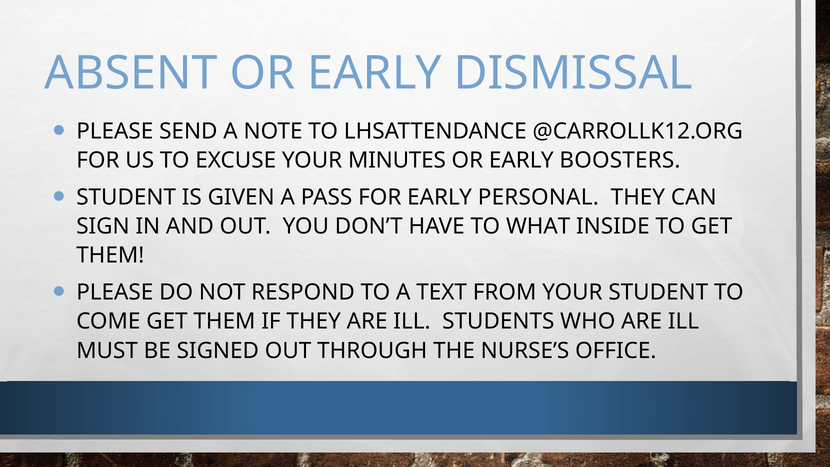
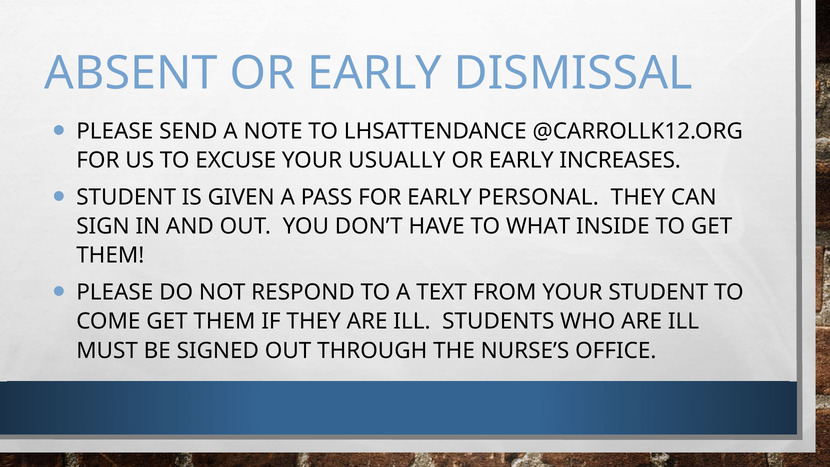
MINUTES: MINUTES -> USUALLY
BOOSTERS: BOOSTERS -> INCREASES
